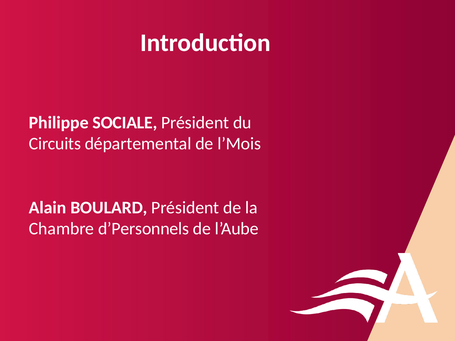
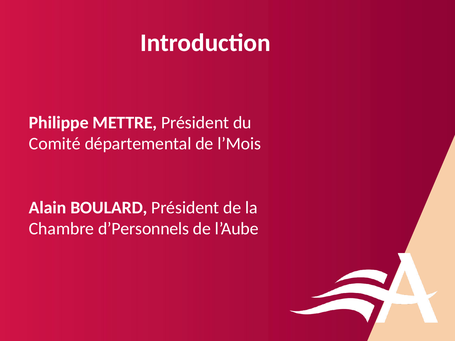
SOCIALE: SOCIALE -> METTRE
Circuits: Circuits -> Comité
